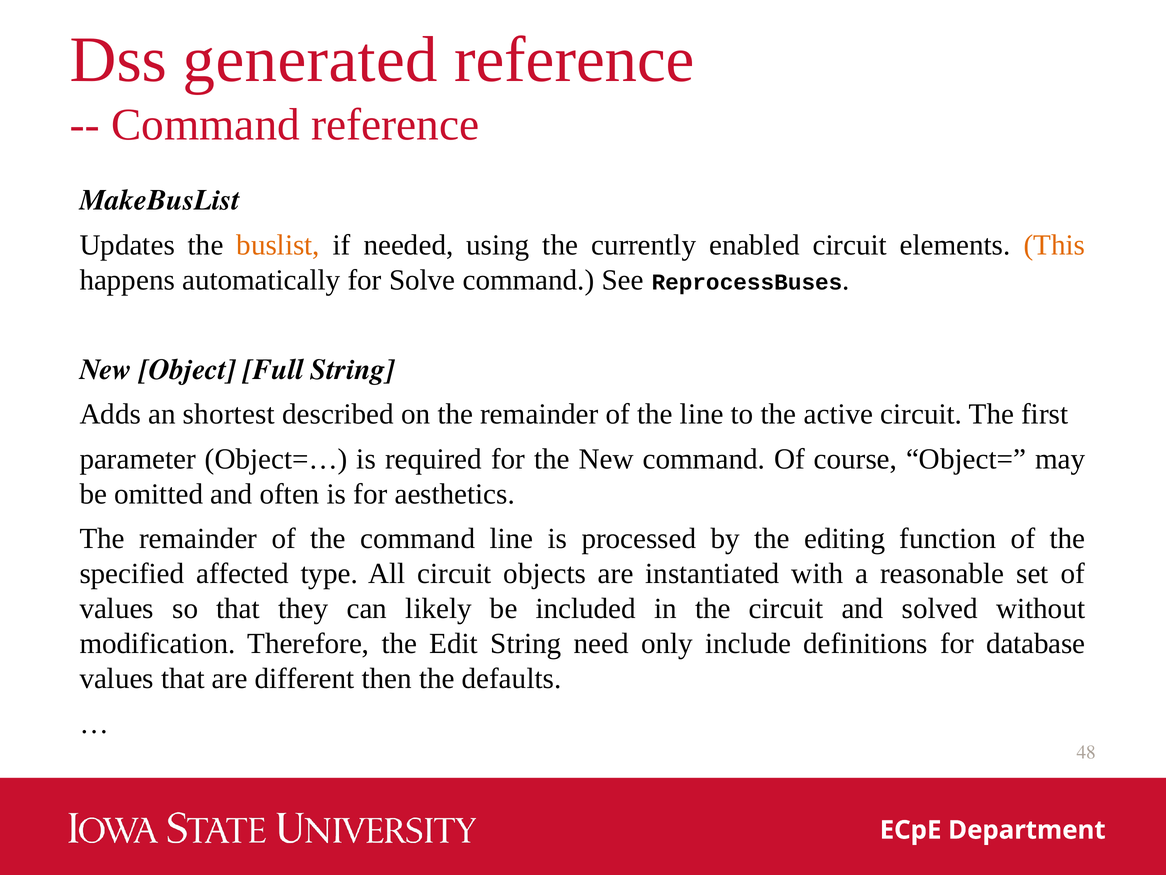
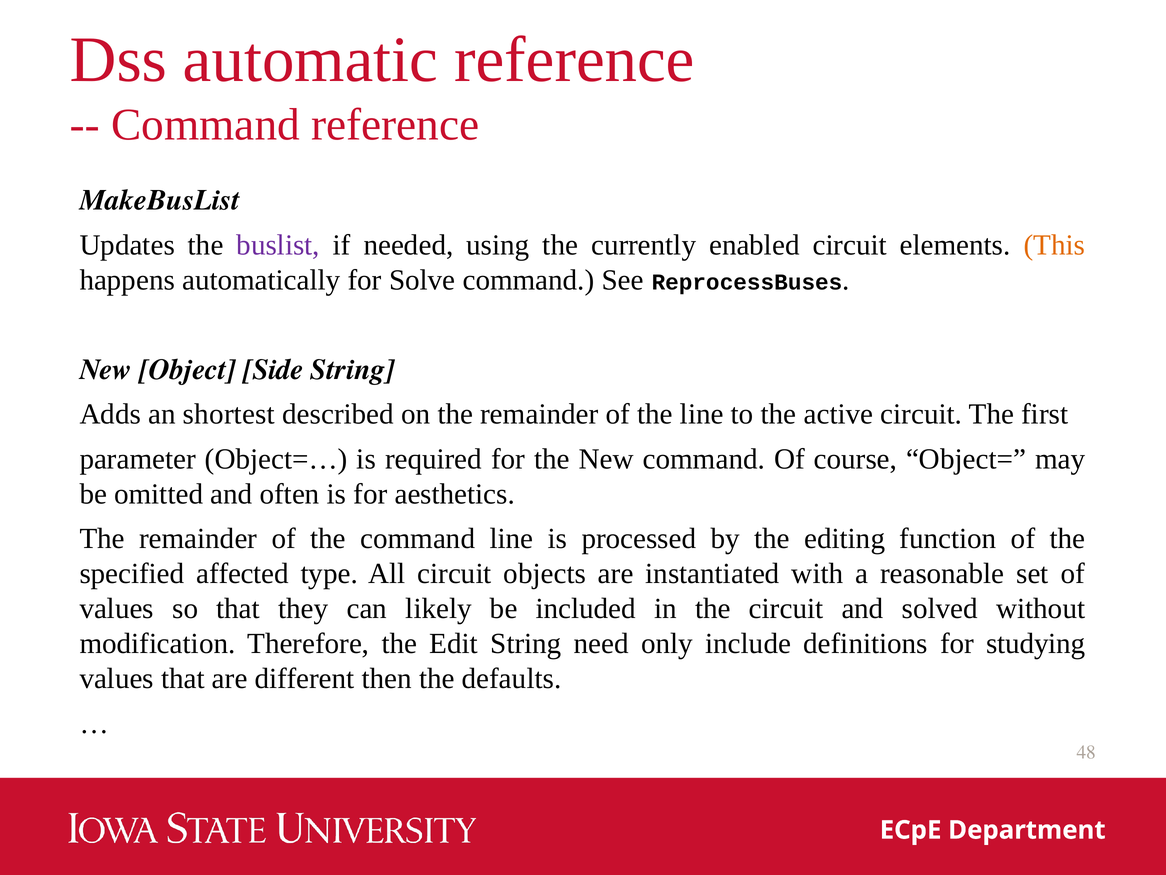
generated: generated -> automatic
buslist colour: orange -> purple
Full: Full -> Side
database: database -> studying
